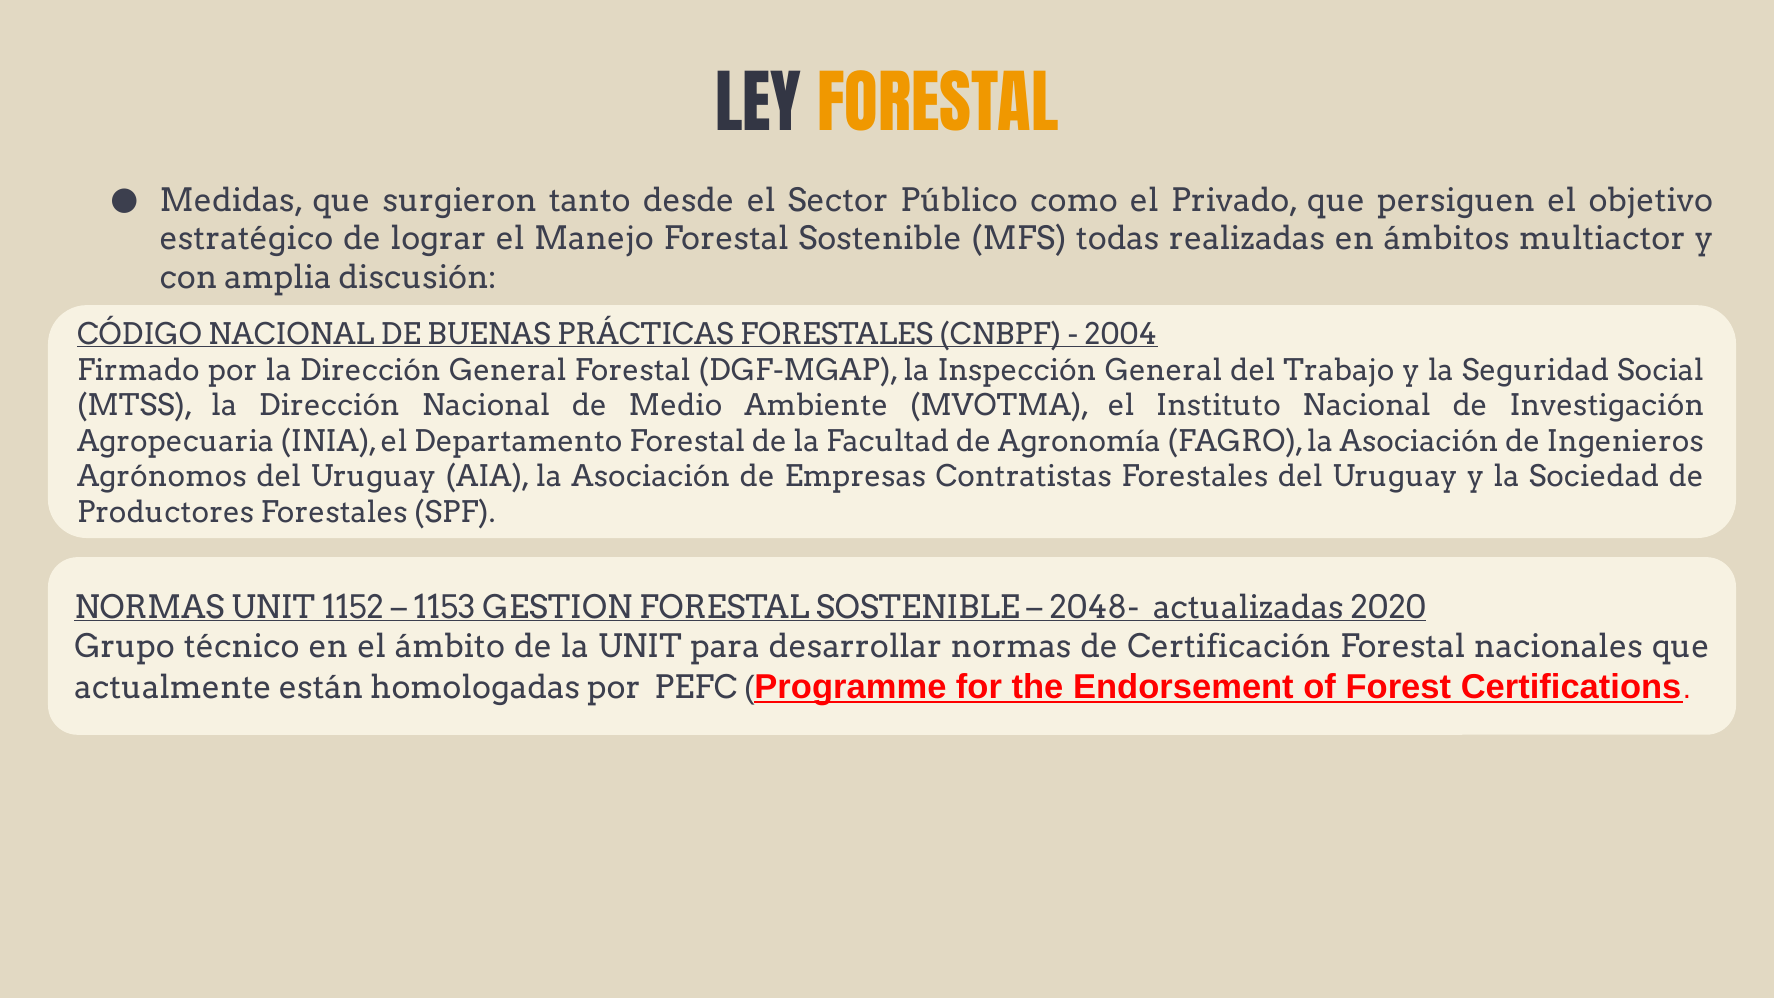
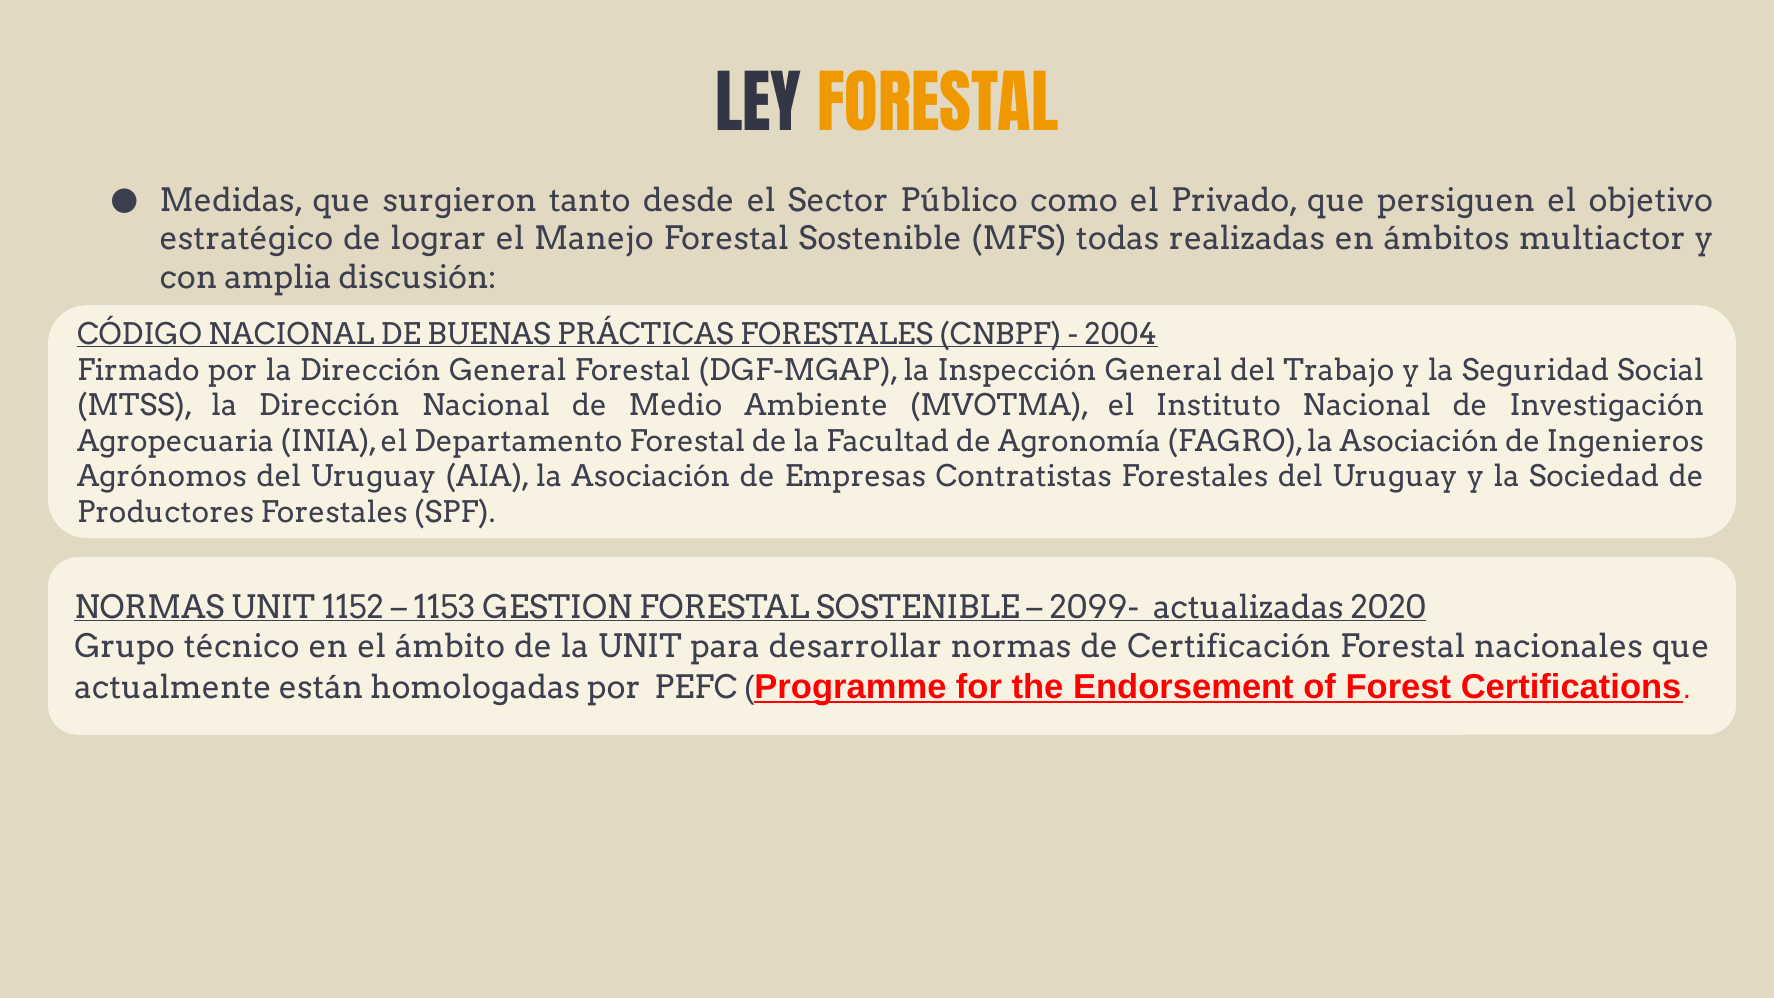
2048-: 2048- -> 2099-
